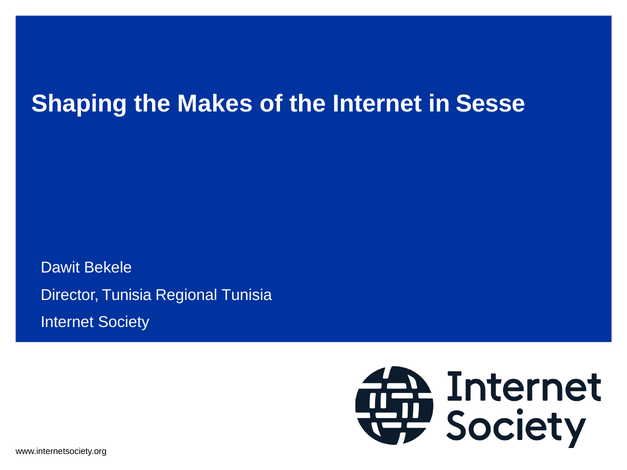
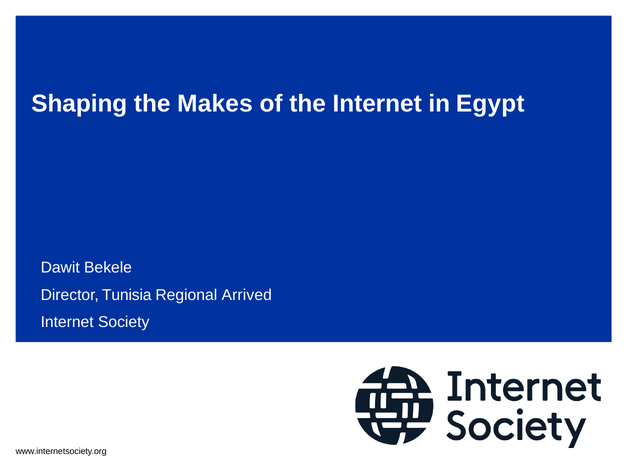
Sesse: Sesse -> Egypt
Regional Tunisia: Tunisia -> Arrived
